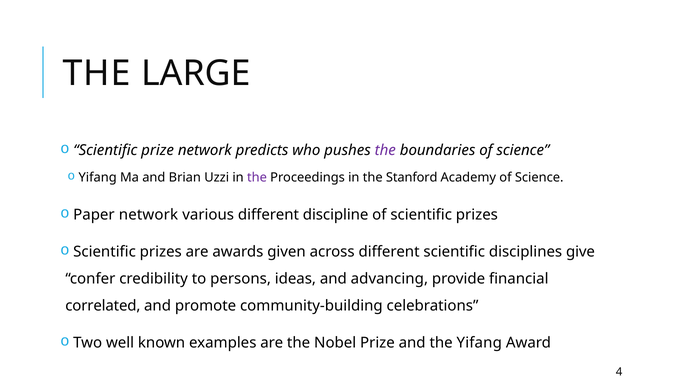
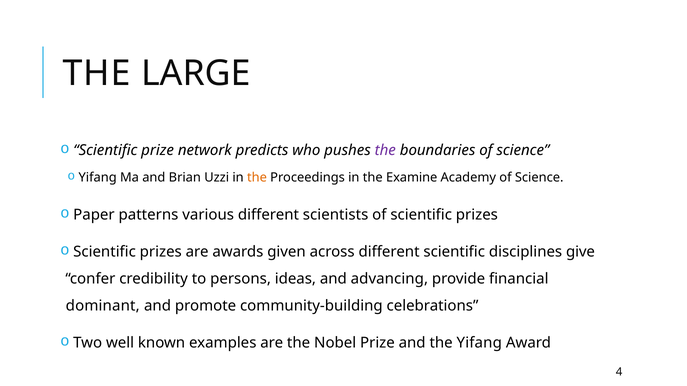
the at (257, 178) colour: purple -> orange
Stanford: Stanford -> Examine
Paper network: network -> patterns
discipline: discipline -> scientists
correlated: correlated -> dominant
